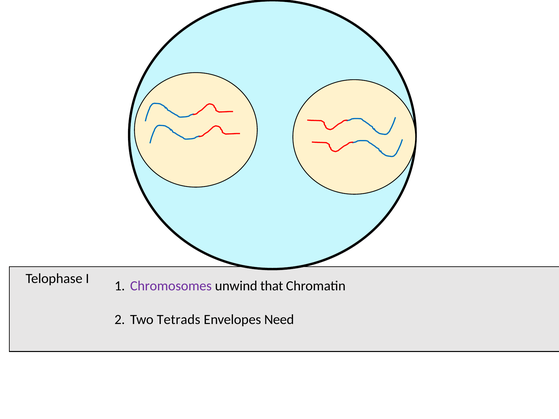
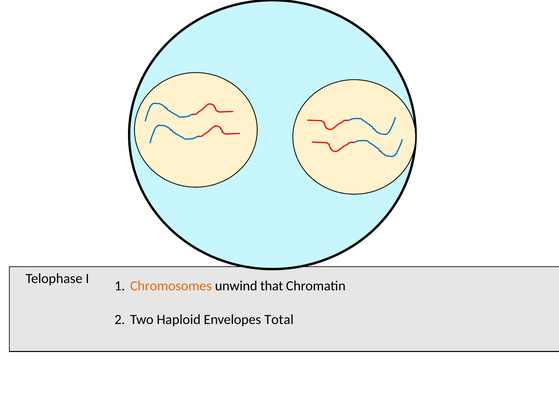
Chromosomes colour: purple -> orange
Tetrads: Tetrads -> Haploid
Need: Need -> Total
